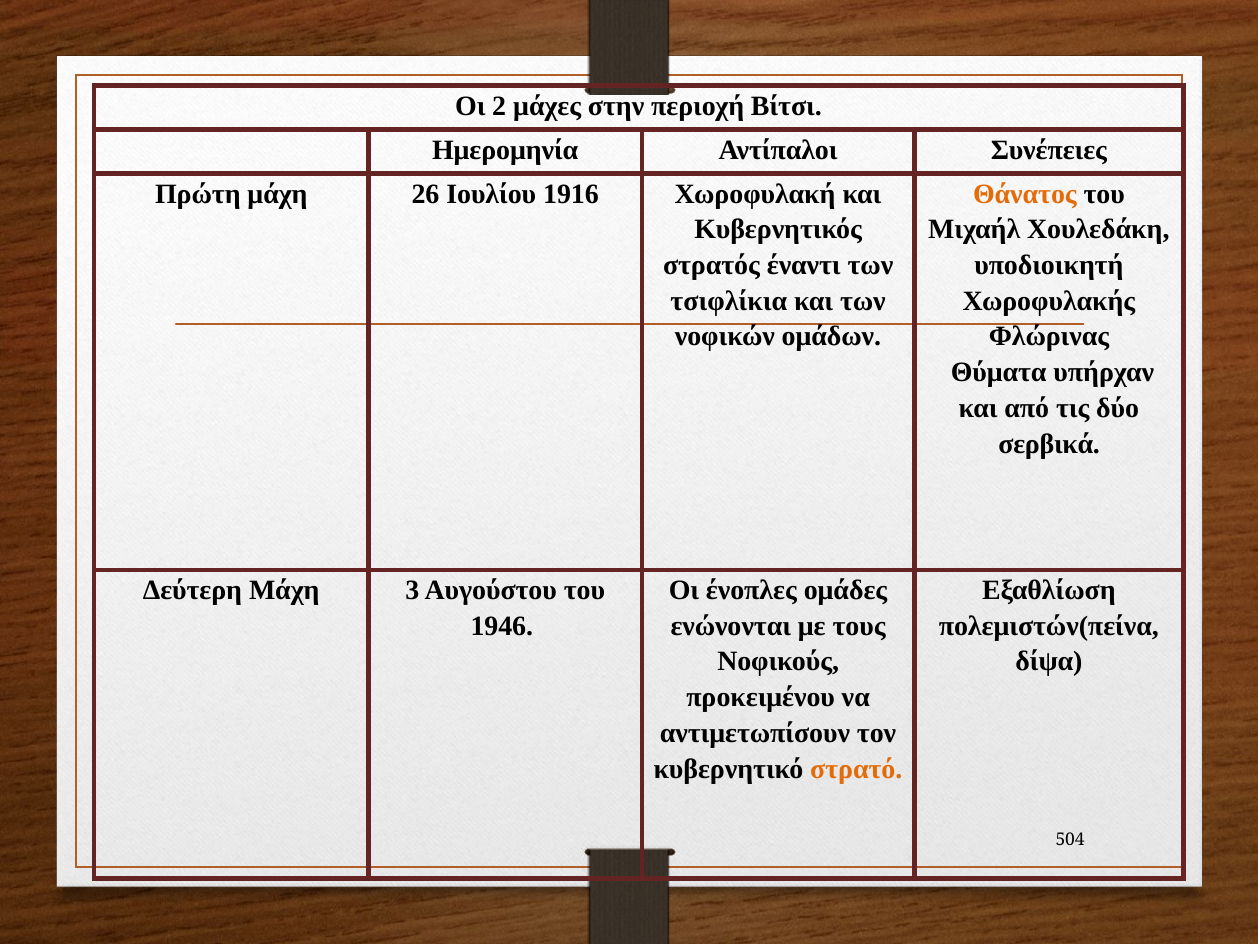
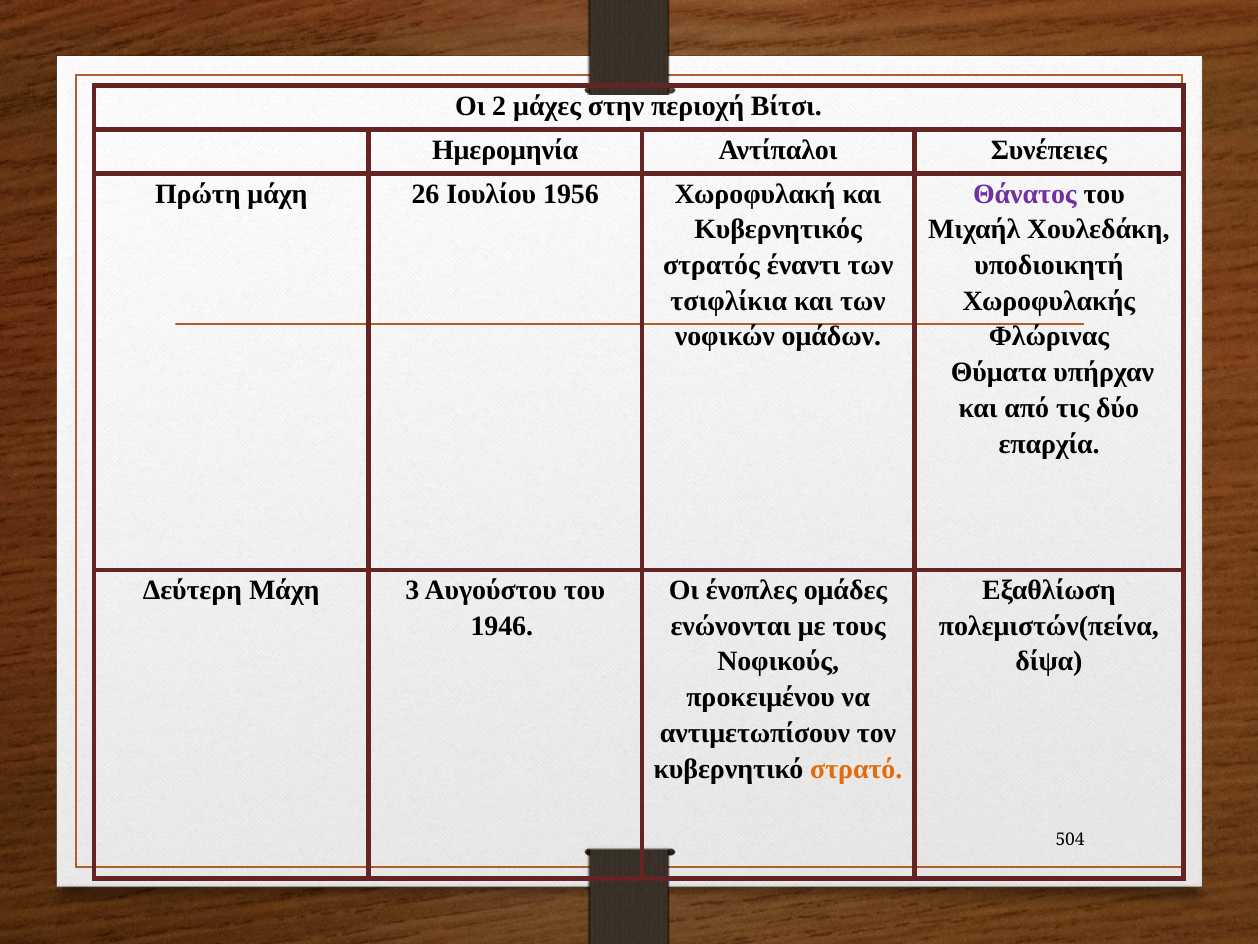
1916: 1916 -> 1956
Θάνατος colour: orange -> purple
σερβικά: σερβικά -> επαρχία
